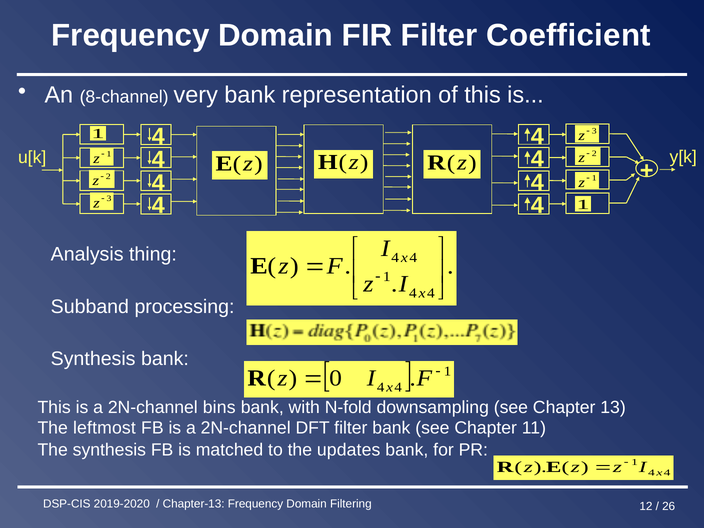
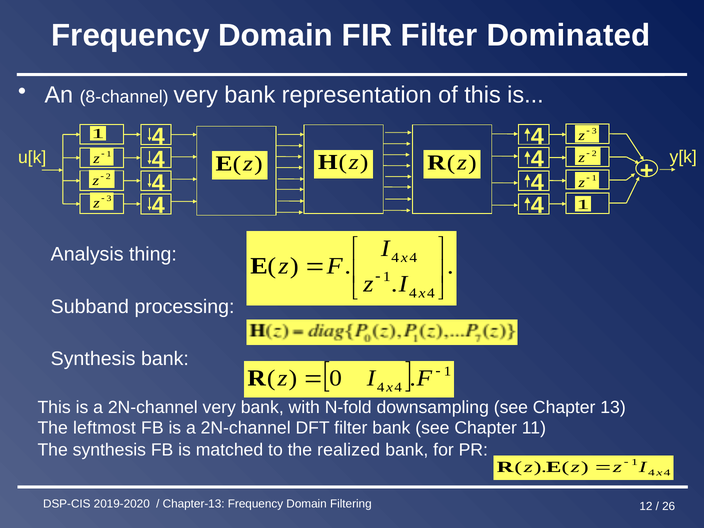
Coefficient: Coefficient -> Dominated
2N-channel bins: bins -> very
updates: updates -> realized
